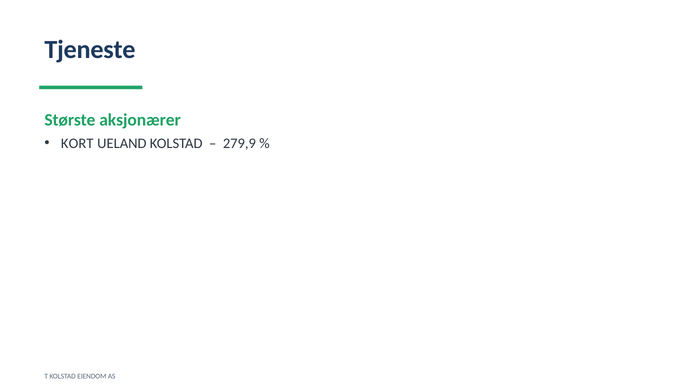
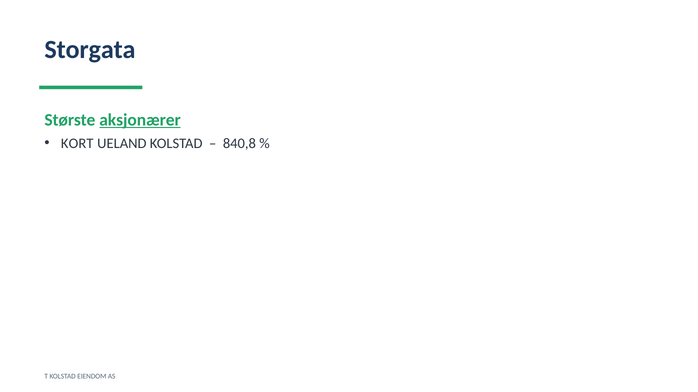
Tjeneste: Tjeneste -> Storgata
aksjonærer underline: none -> present
279,9: 279,9 -> 840,8
